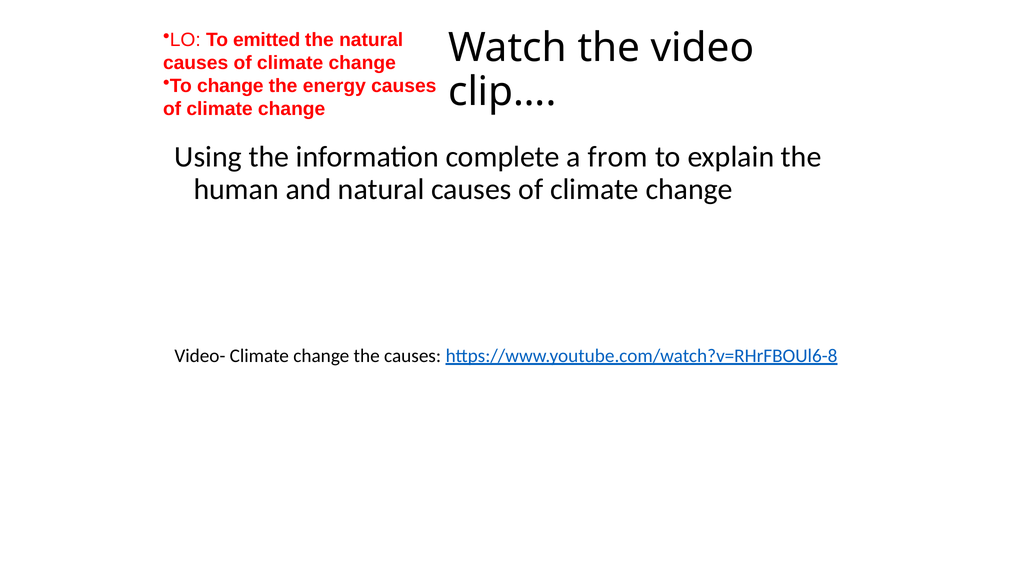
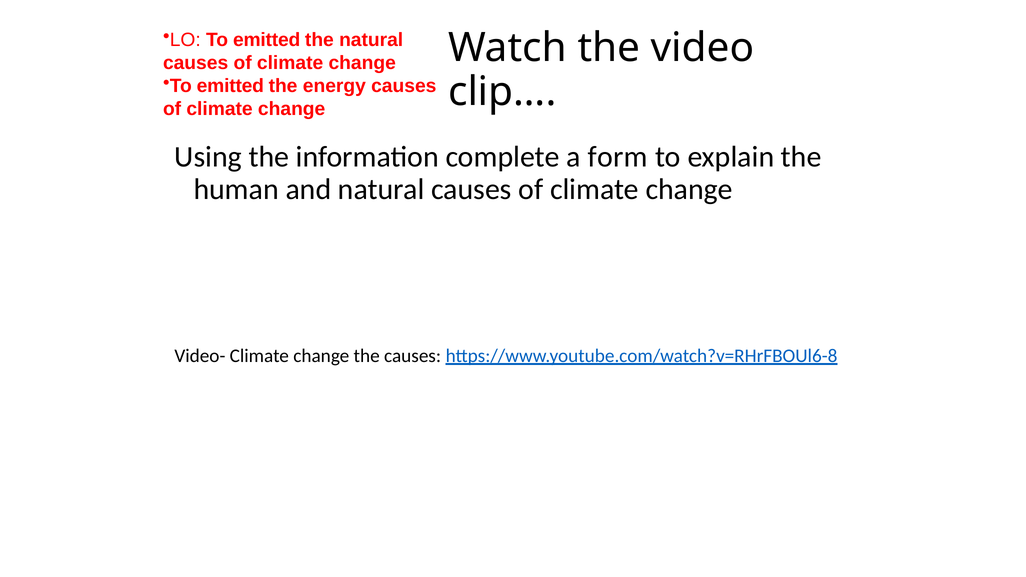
change at (230, 86): change -> emitted
from: from -> form
